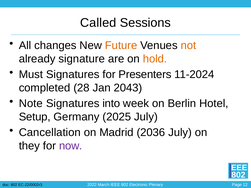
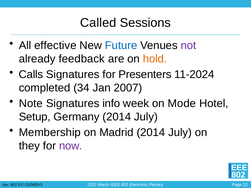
changes: changes -> effective
Future colour: orange -> blue
not colour: orange -> purple
signature: signature -> feedback
Must: Must -> Calls
28: 28 -> 34
2043: 2043 -> 2007
into: into -> info
Berlin: Berlin -> Mode
Germany 2025: 2025 -> 2014
Cancellation: Cancellation -> Membership
Madrid 2036: 2036 -> 2014
